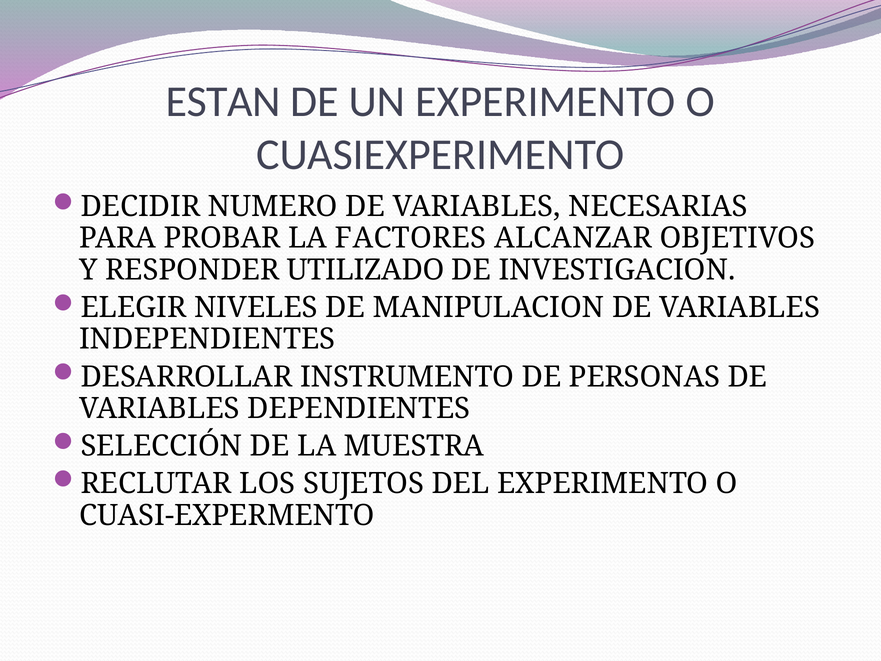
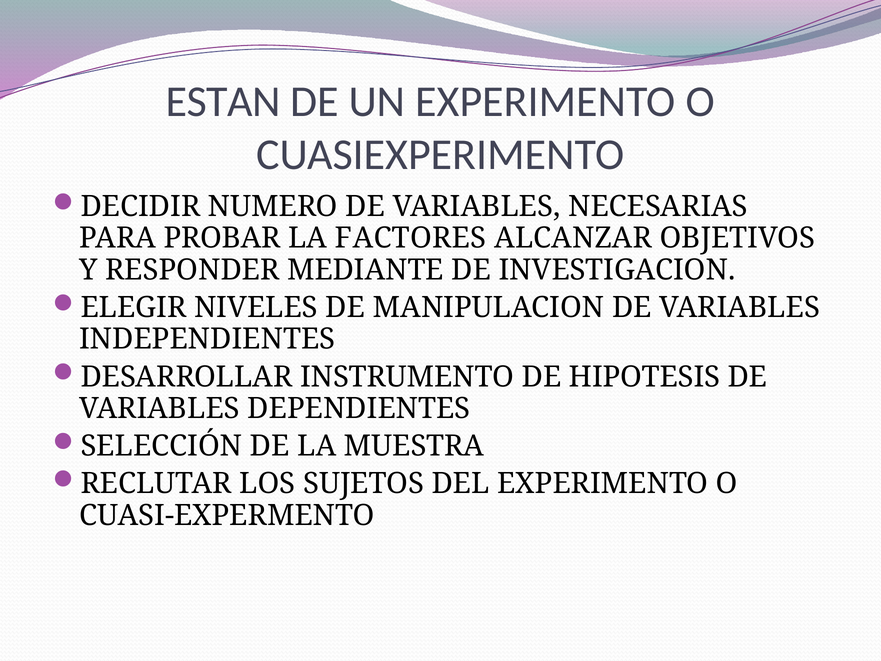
UTILIZADO: UTILIZADO -> MEDIANTE
PERSONAS: PERSONAS -> HIPOTESIS
